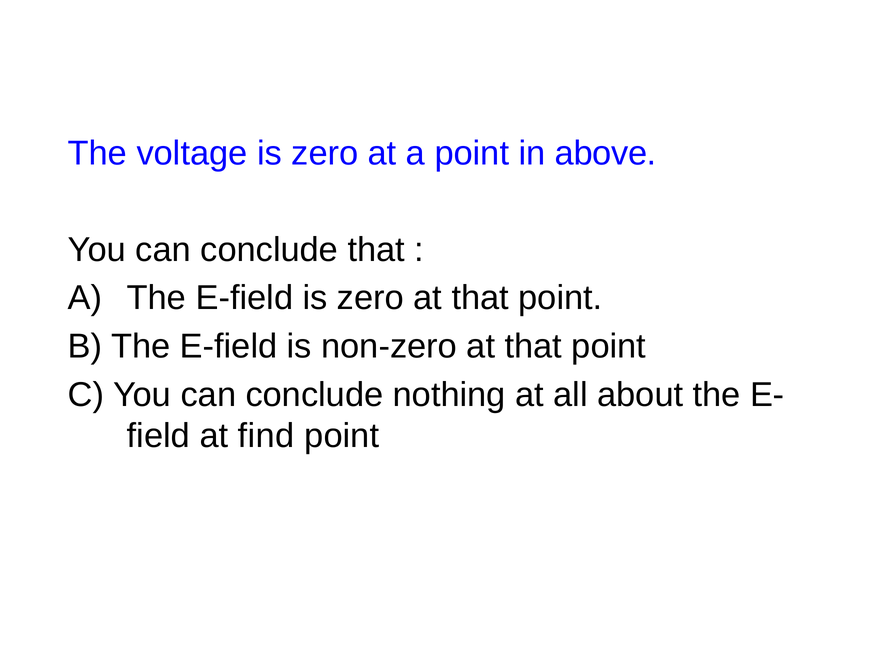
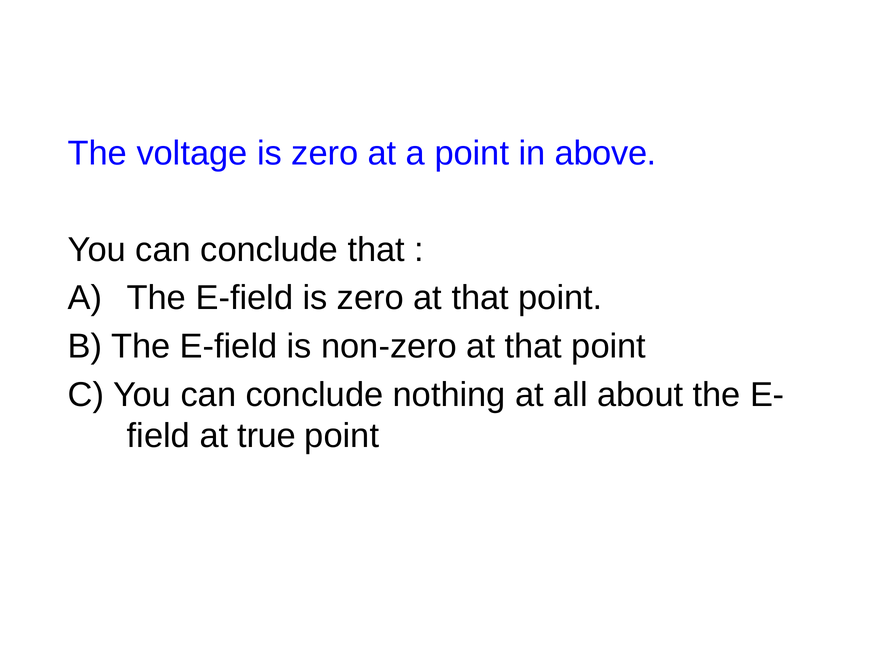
find: find -> true
